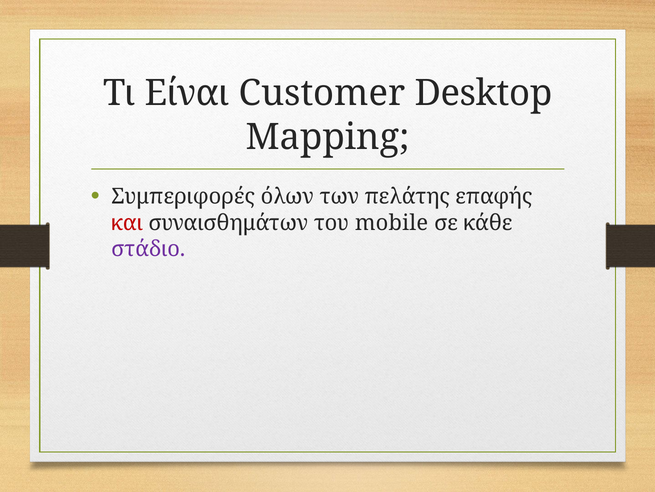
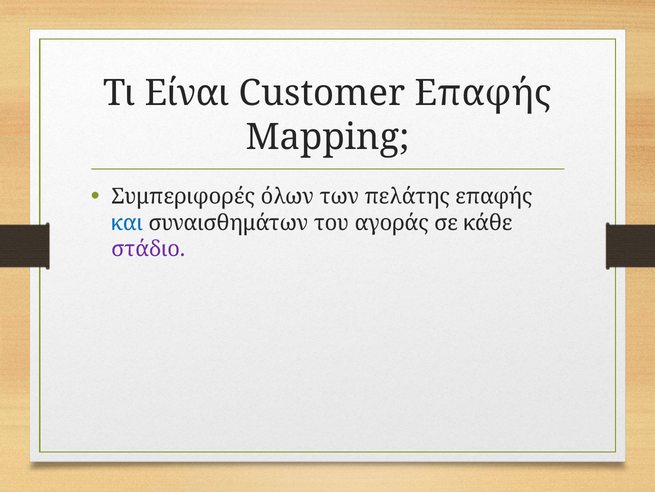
Customer Desktop: Desktop -> Επαφής
και colour: red -> blue
mobile: mobile -> αγοράς
